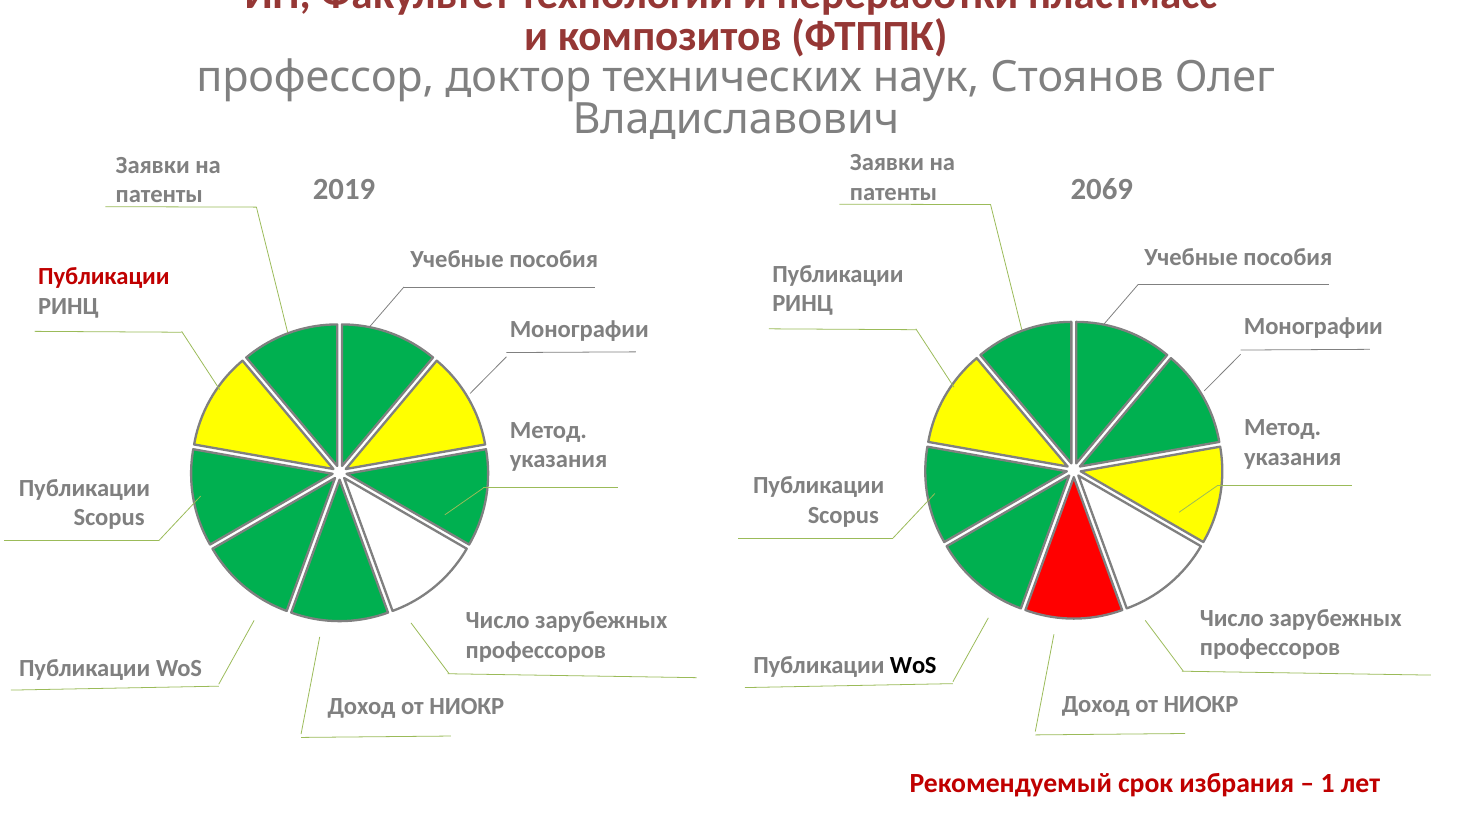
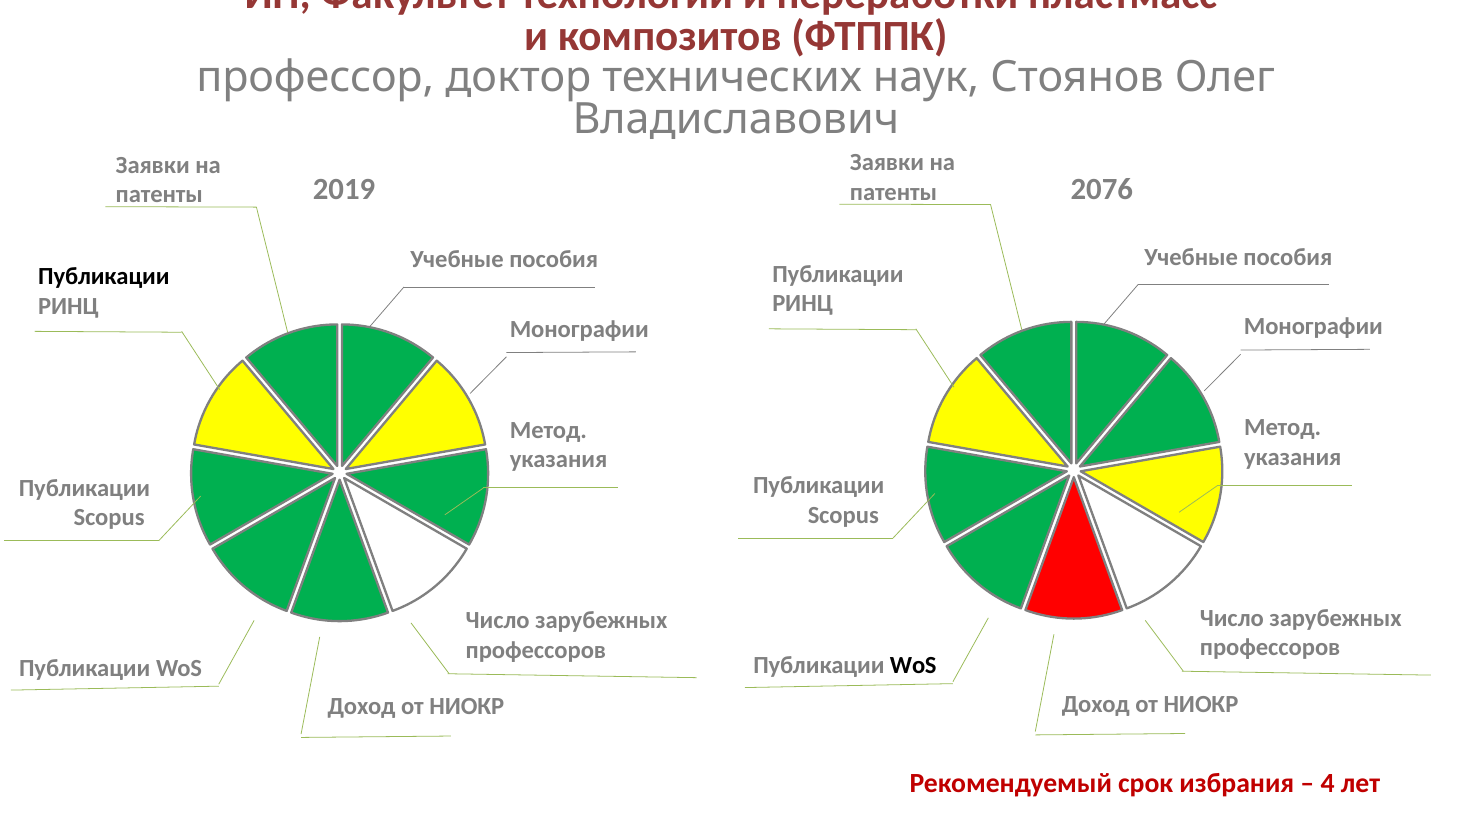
2069: 2069 -> 2076
Публикации at (104, 277) colour: red -> black
1: 1 -> 4
